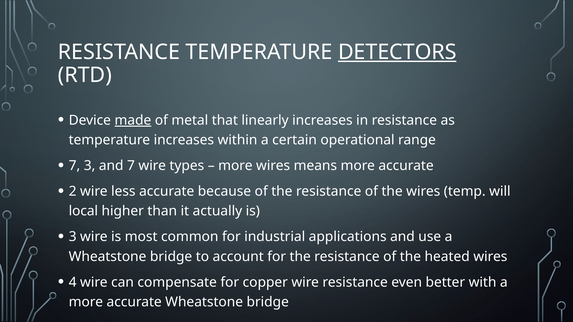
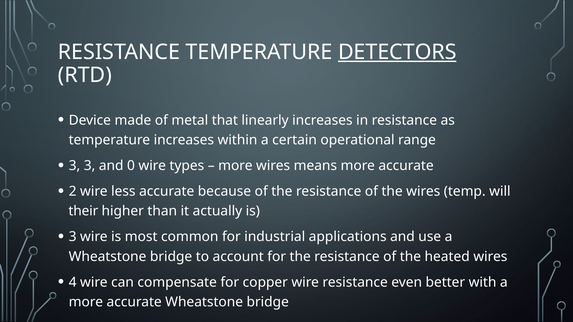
made underline: present -> none
7 at (74, 166): 7 -> 3
and 7: 7 -> 0
local: local -> their
